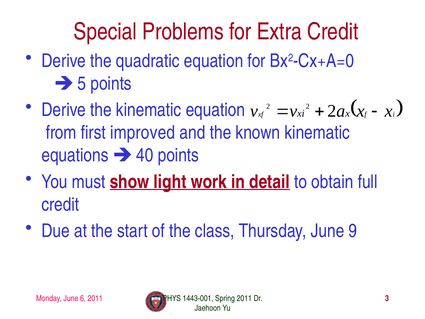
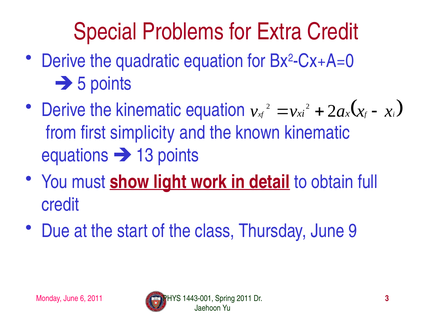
improved: improved -> simplicity
40: 40 -> 13
